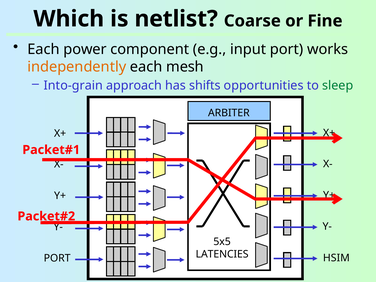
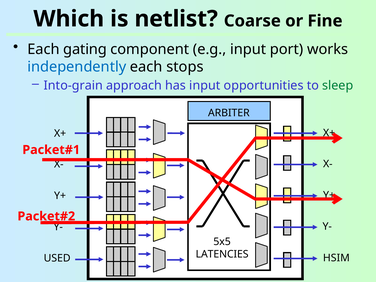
power: power -> gating
independently colour: orange -> blue
mesh: mesh -> stops
has shifts: shifts -> input
PORT at (57, 258): PORT -> USED
